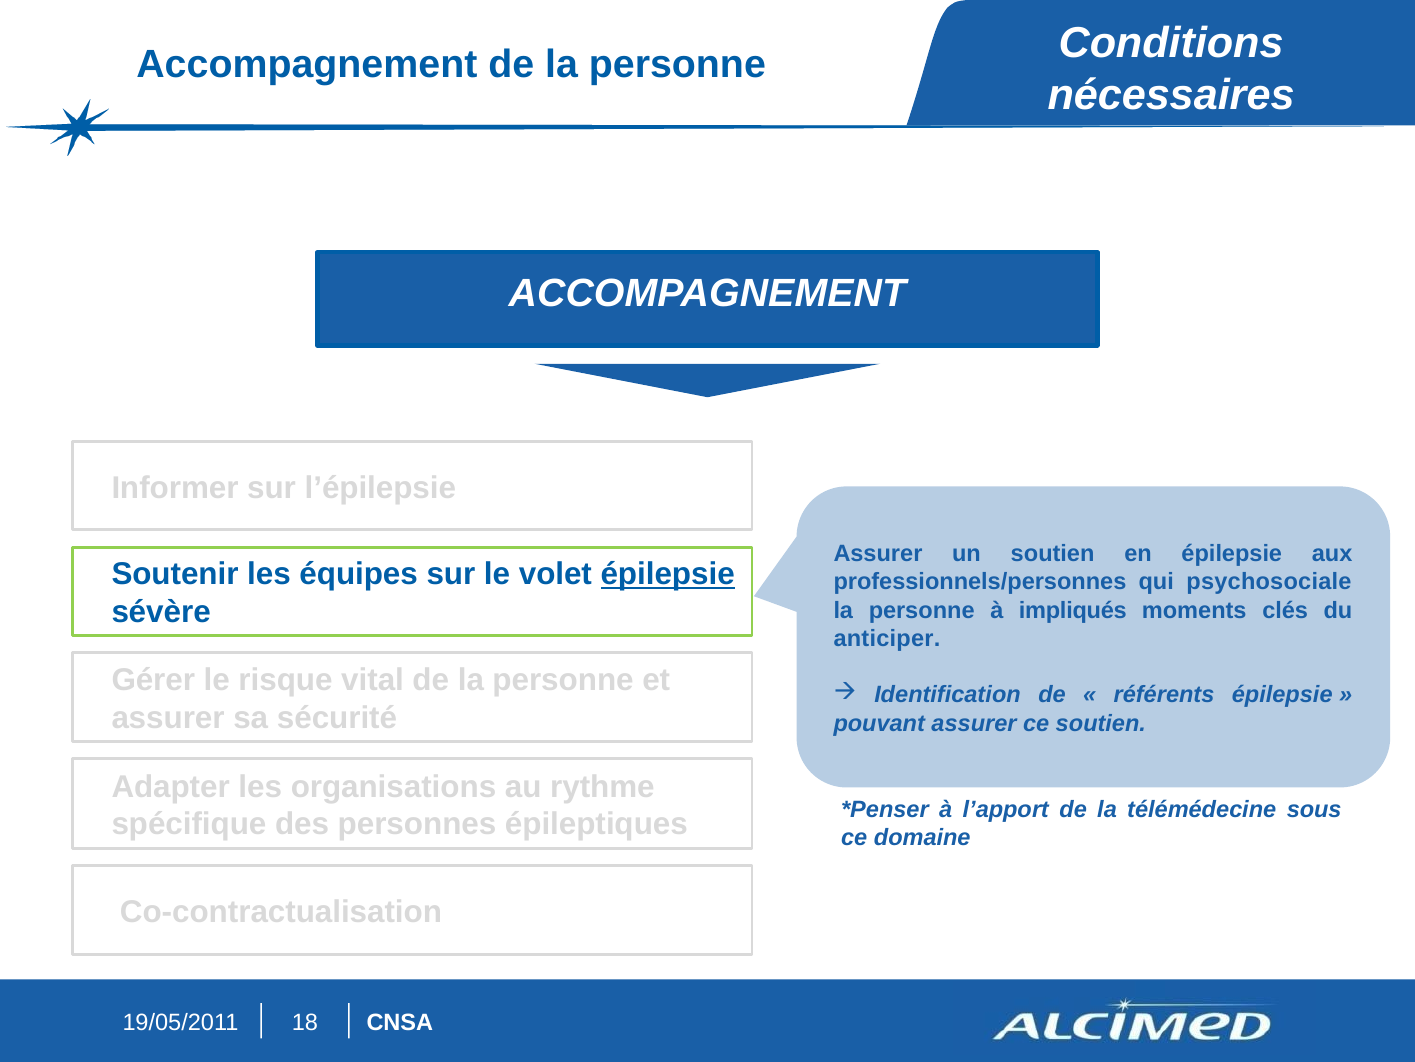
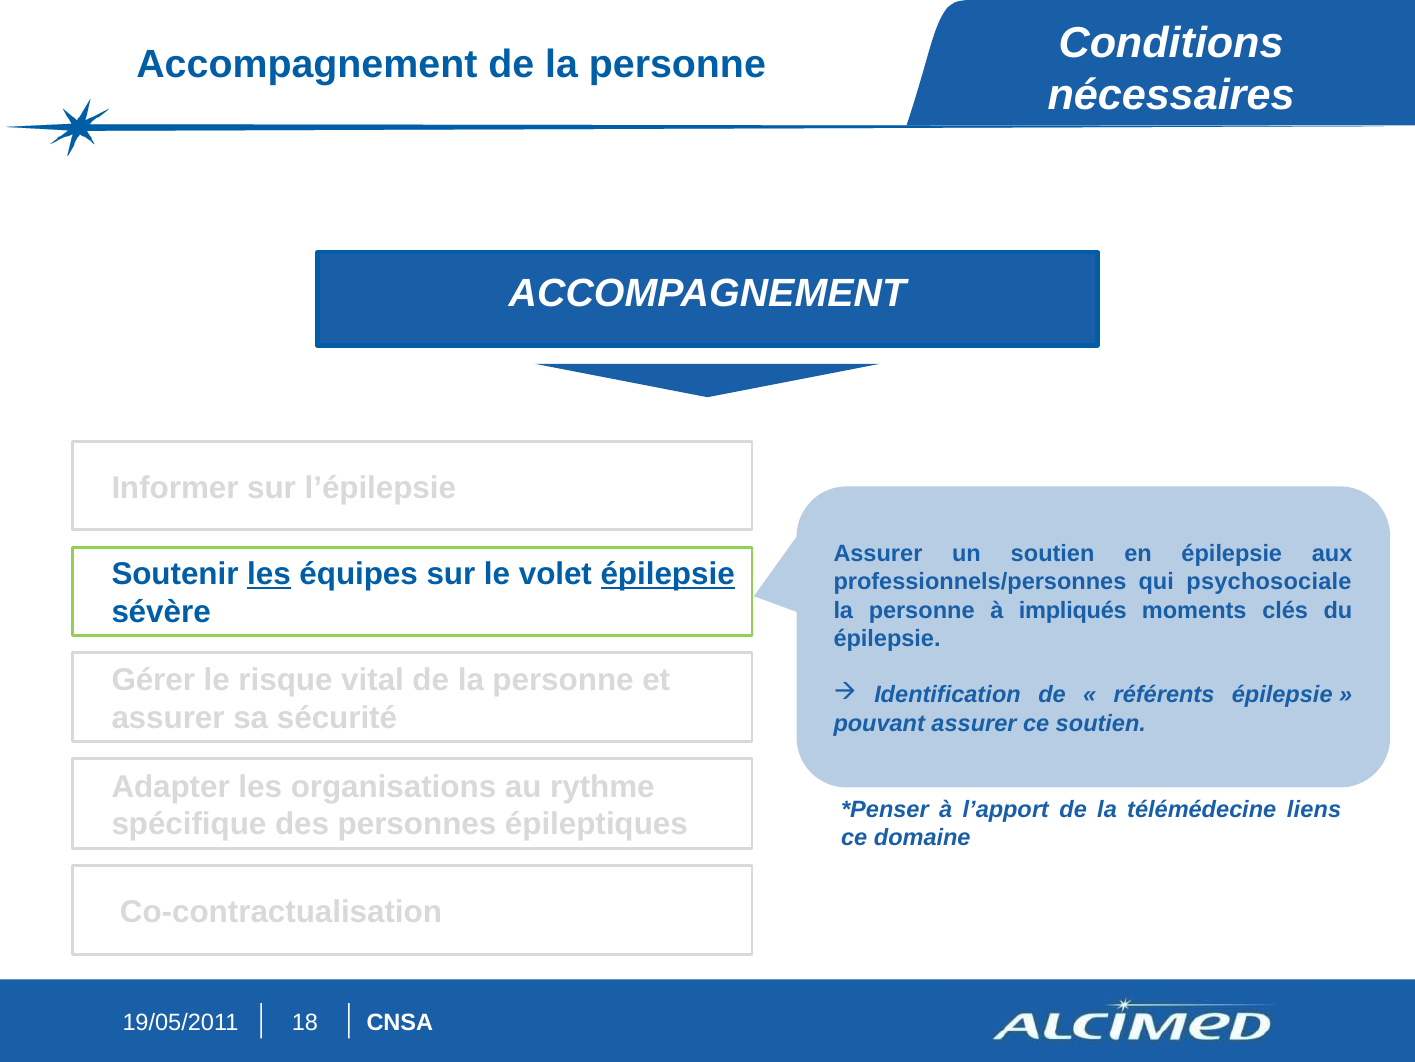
les at (269, 574) underline: none -> present
anticiper at (887, 638): anticiper -> épilepsie
sous: sous -> liens
